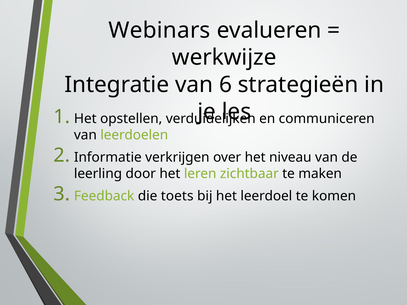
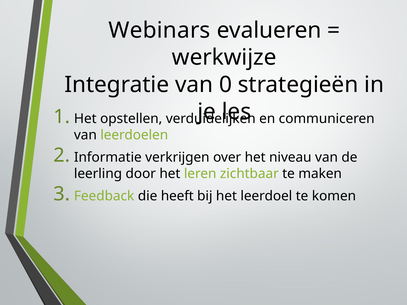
6: 6 -> 0
toets: toets -> heeft
